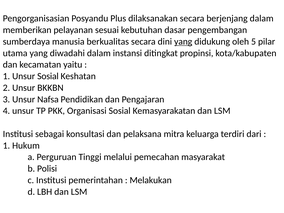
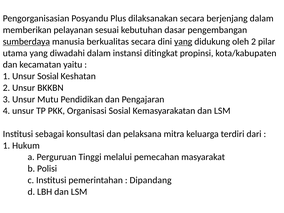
sumberdaya underline: none -> present
oleh 5: 5 -> 2
Nafsa: Nafsa -> Mutu
Melakukan: Melakukan -> Dipandang
